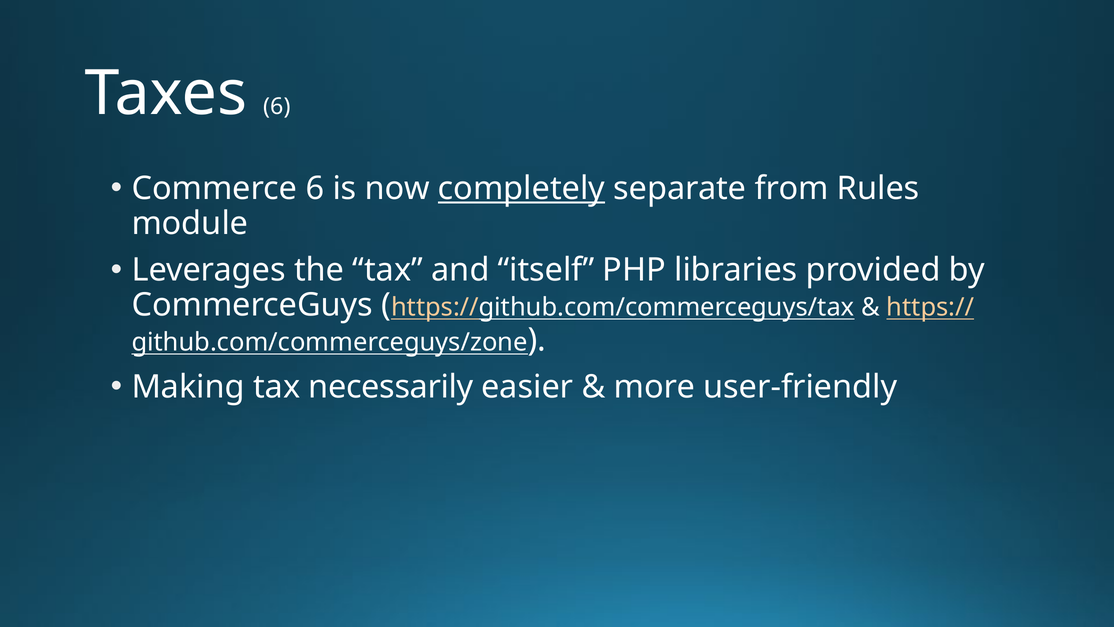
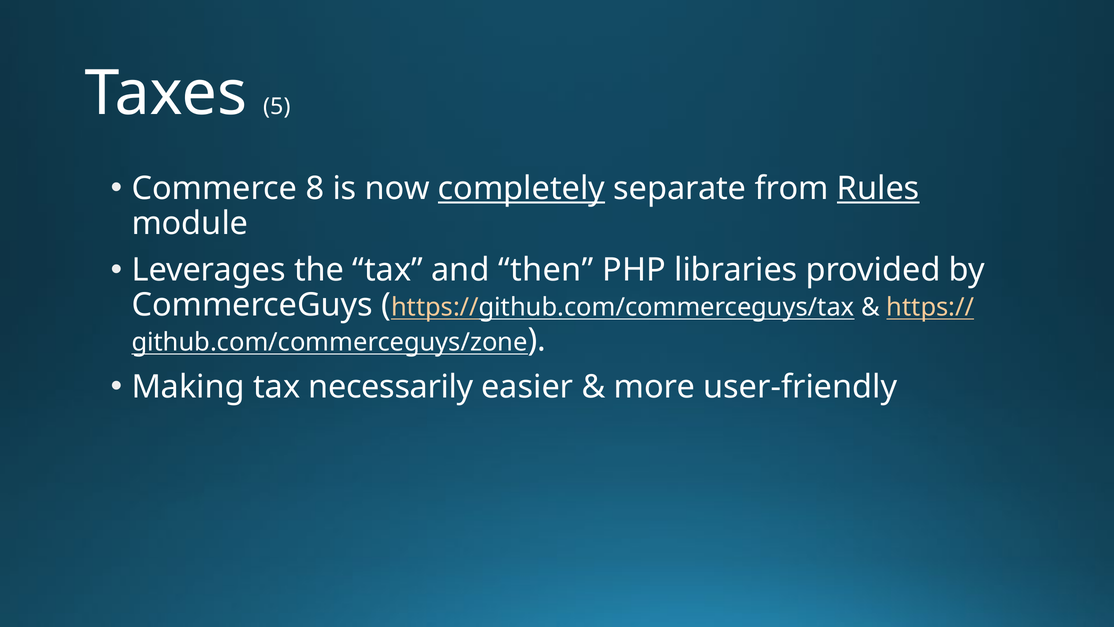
Taxes 6: 6 -> 5
Commerce 6: 6 -> 8
Rules underline: none -> present
itself: itself -> then
